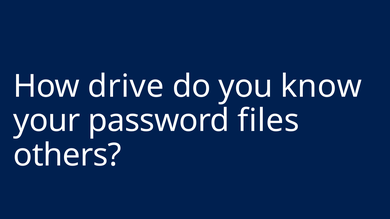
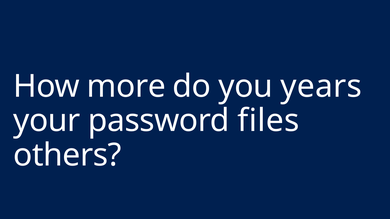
drive: drive -> more
know: know -> years
